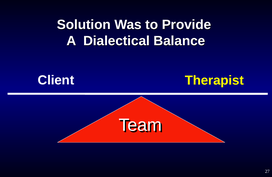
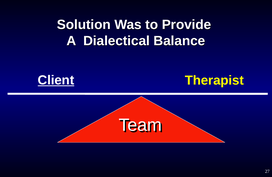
Client underline: none -> present
